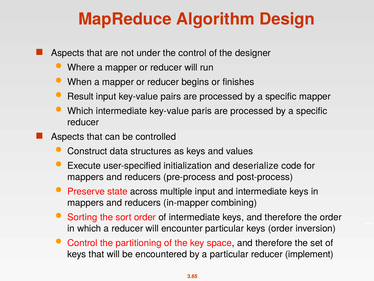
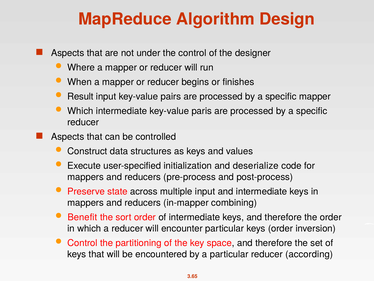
Sorting: Sorting -> Benefit
implement: implement -> according
